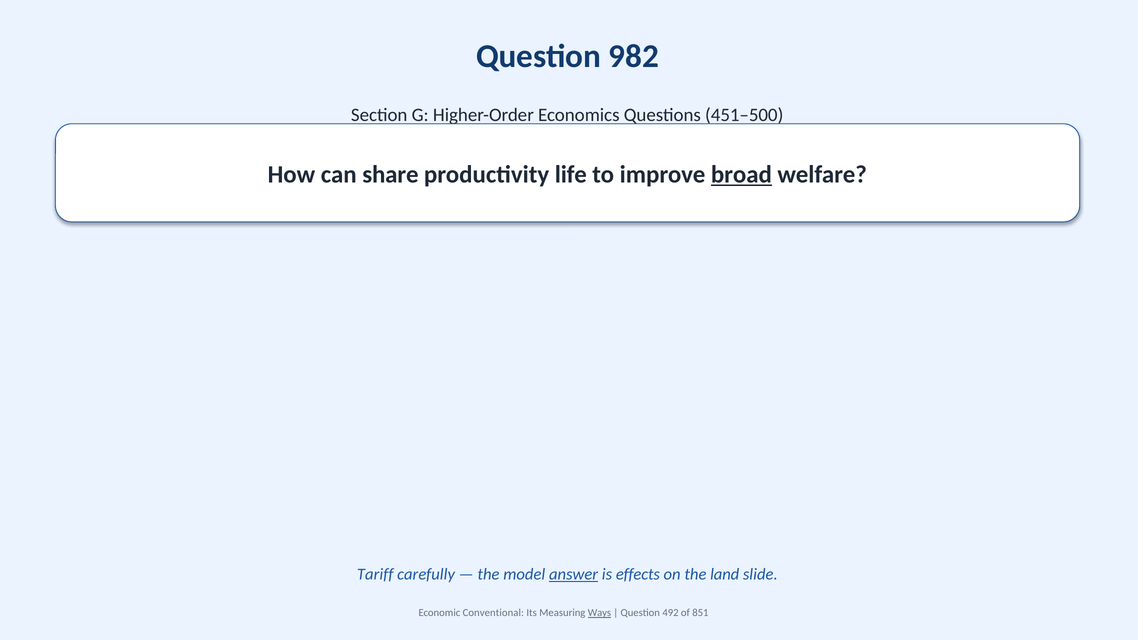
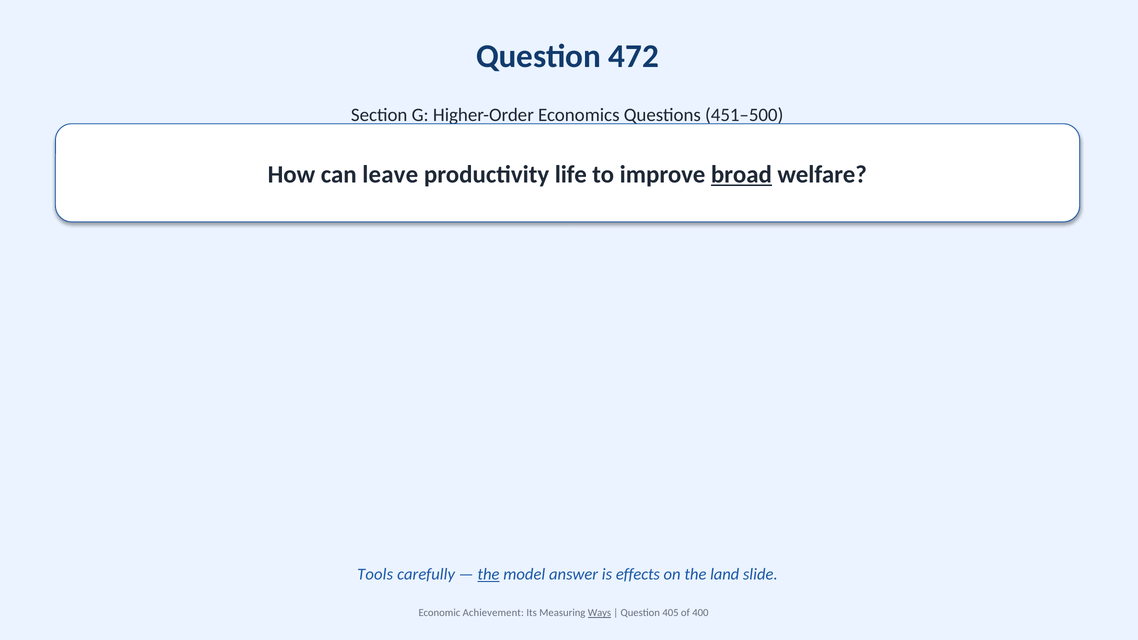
982: 982 -> 472
share: share -> leave
Tariff: Tariff -> Tools
the at (488, 574) underline: none -> present
answer underline: present -> none
Conventional: Conventional -> Achievement
492: 492 -> 405
851: 851 -> 400
